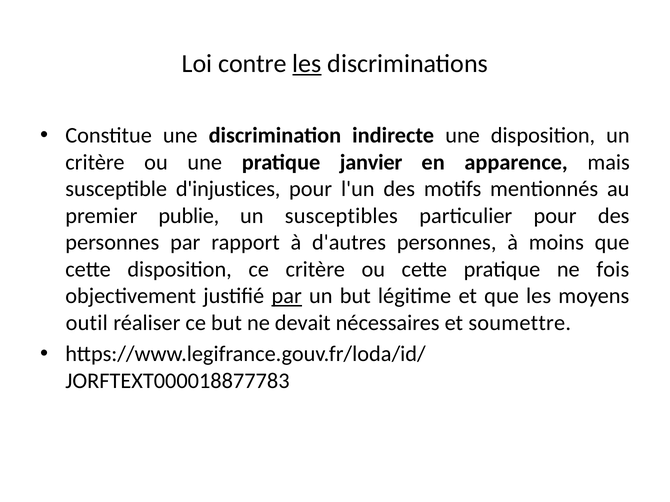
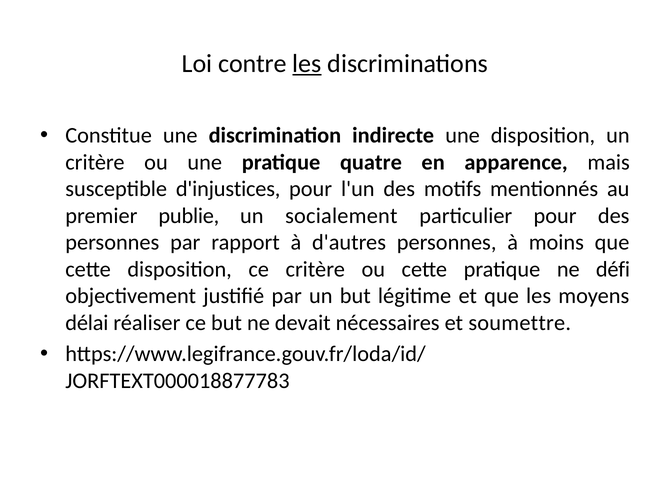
janvier: janvier -> quatre
susceptibles: susceptibles -> socialement
fois: fois -> défi
par at (287, 296) underline: present -> none
outil: outil -> délai
